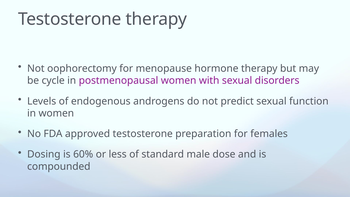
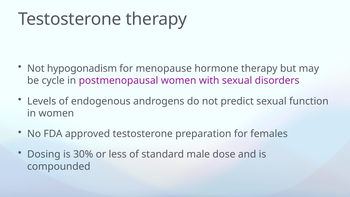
oophorectomy: oophorectomy -> hypogonadism
60%: 60% -> 30%
